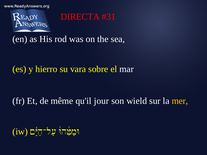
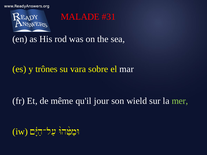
DIRECTA: DIRECTA -> MALADE
hierro: hierro -> trônes
mer colour: yellow -> light green
